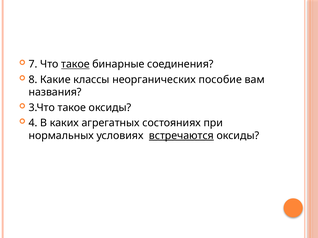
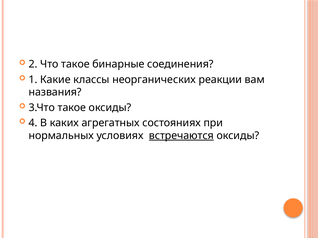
7: 7 -> 2
такое at (75, 64) underline: present -> none
8: 8 -> 1
пособие: пособие -> реакции
